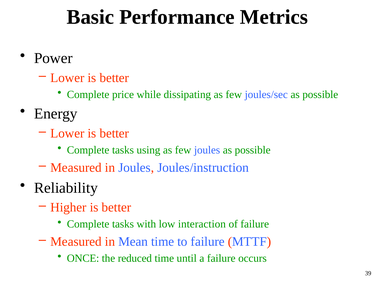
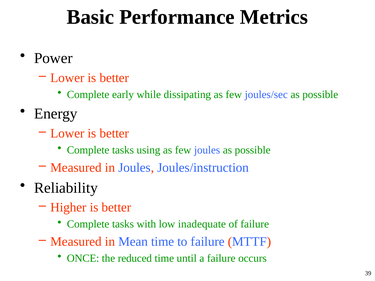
price: price -> early
interaction: interaction -> inadequate
